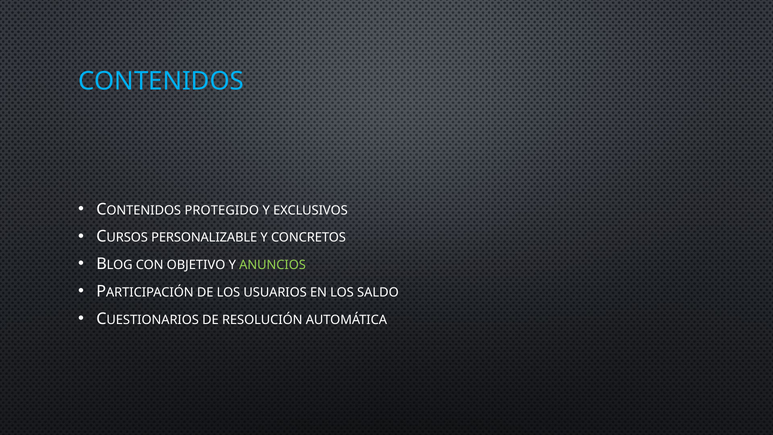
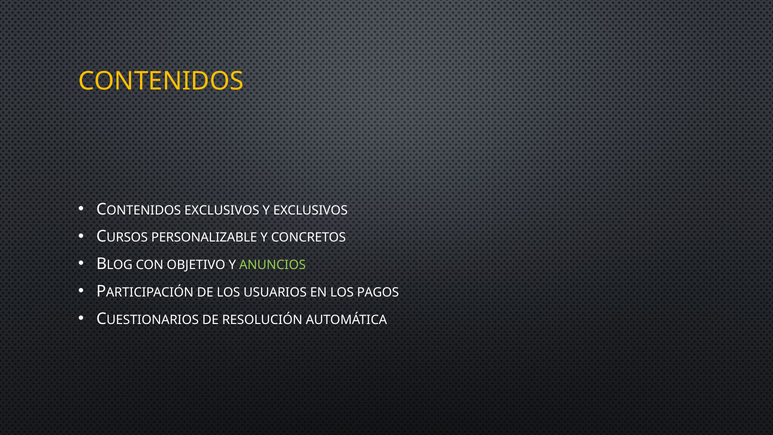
CONTENIDOS colour: light blue -> yellow
PROTEGIDO at (222, 210): PROTEGIDO -> EXCLUSIVOS
SALDO: SALDO -> PAGOS
